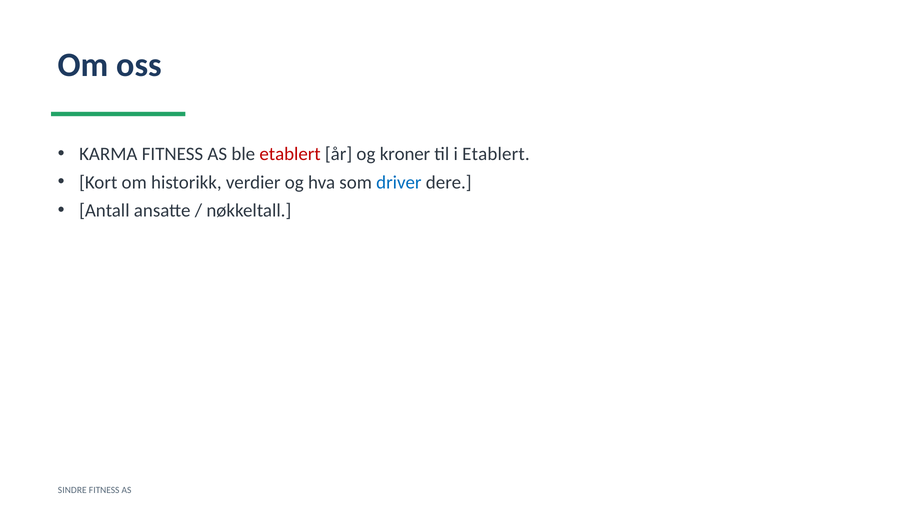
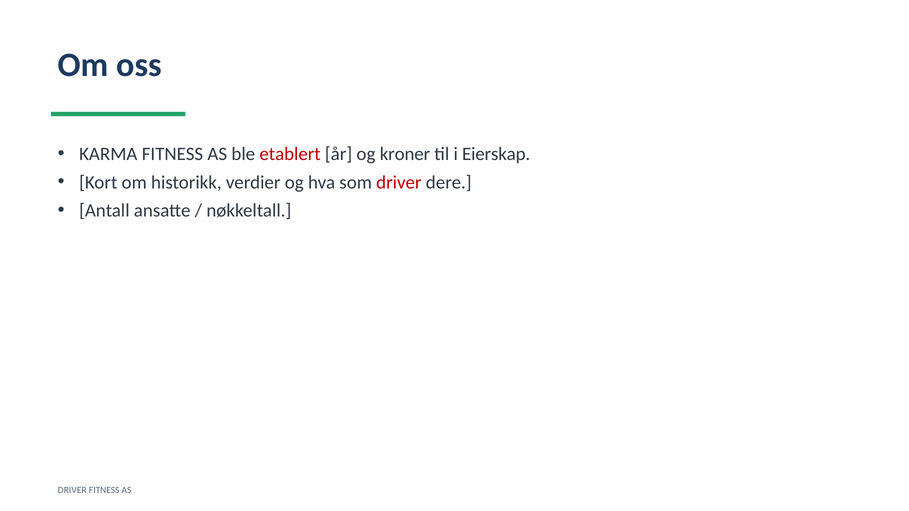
i Etablert: Etablert -> Eierskap
driver at (399, 182) colour: blue -> red
SINDRE at (72, 491): SINDRE -> DRIVER
